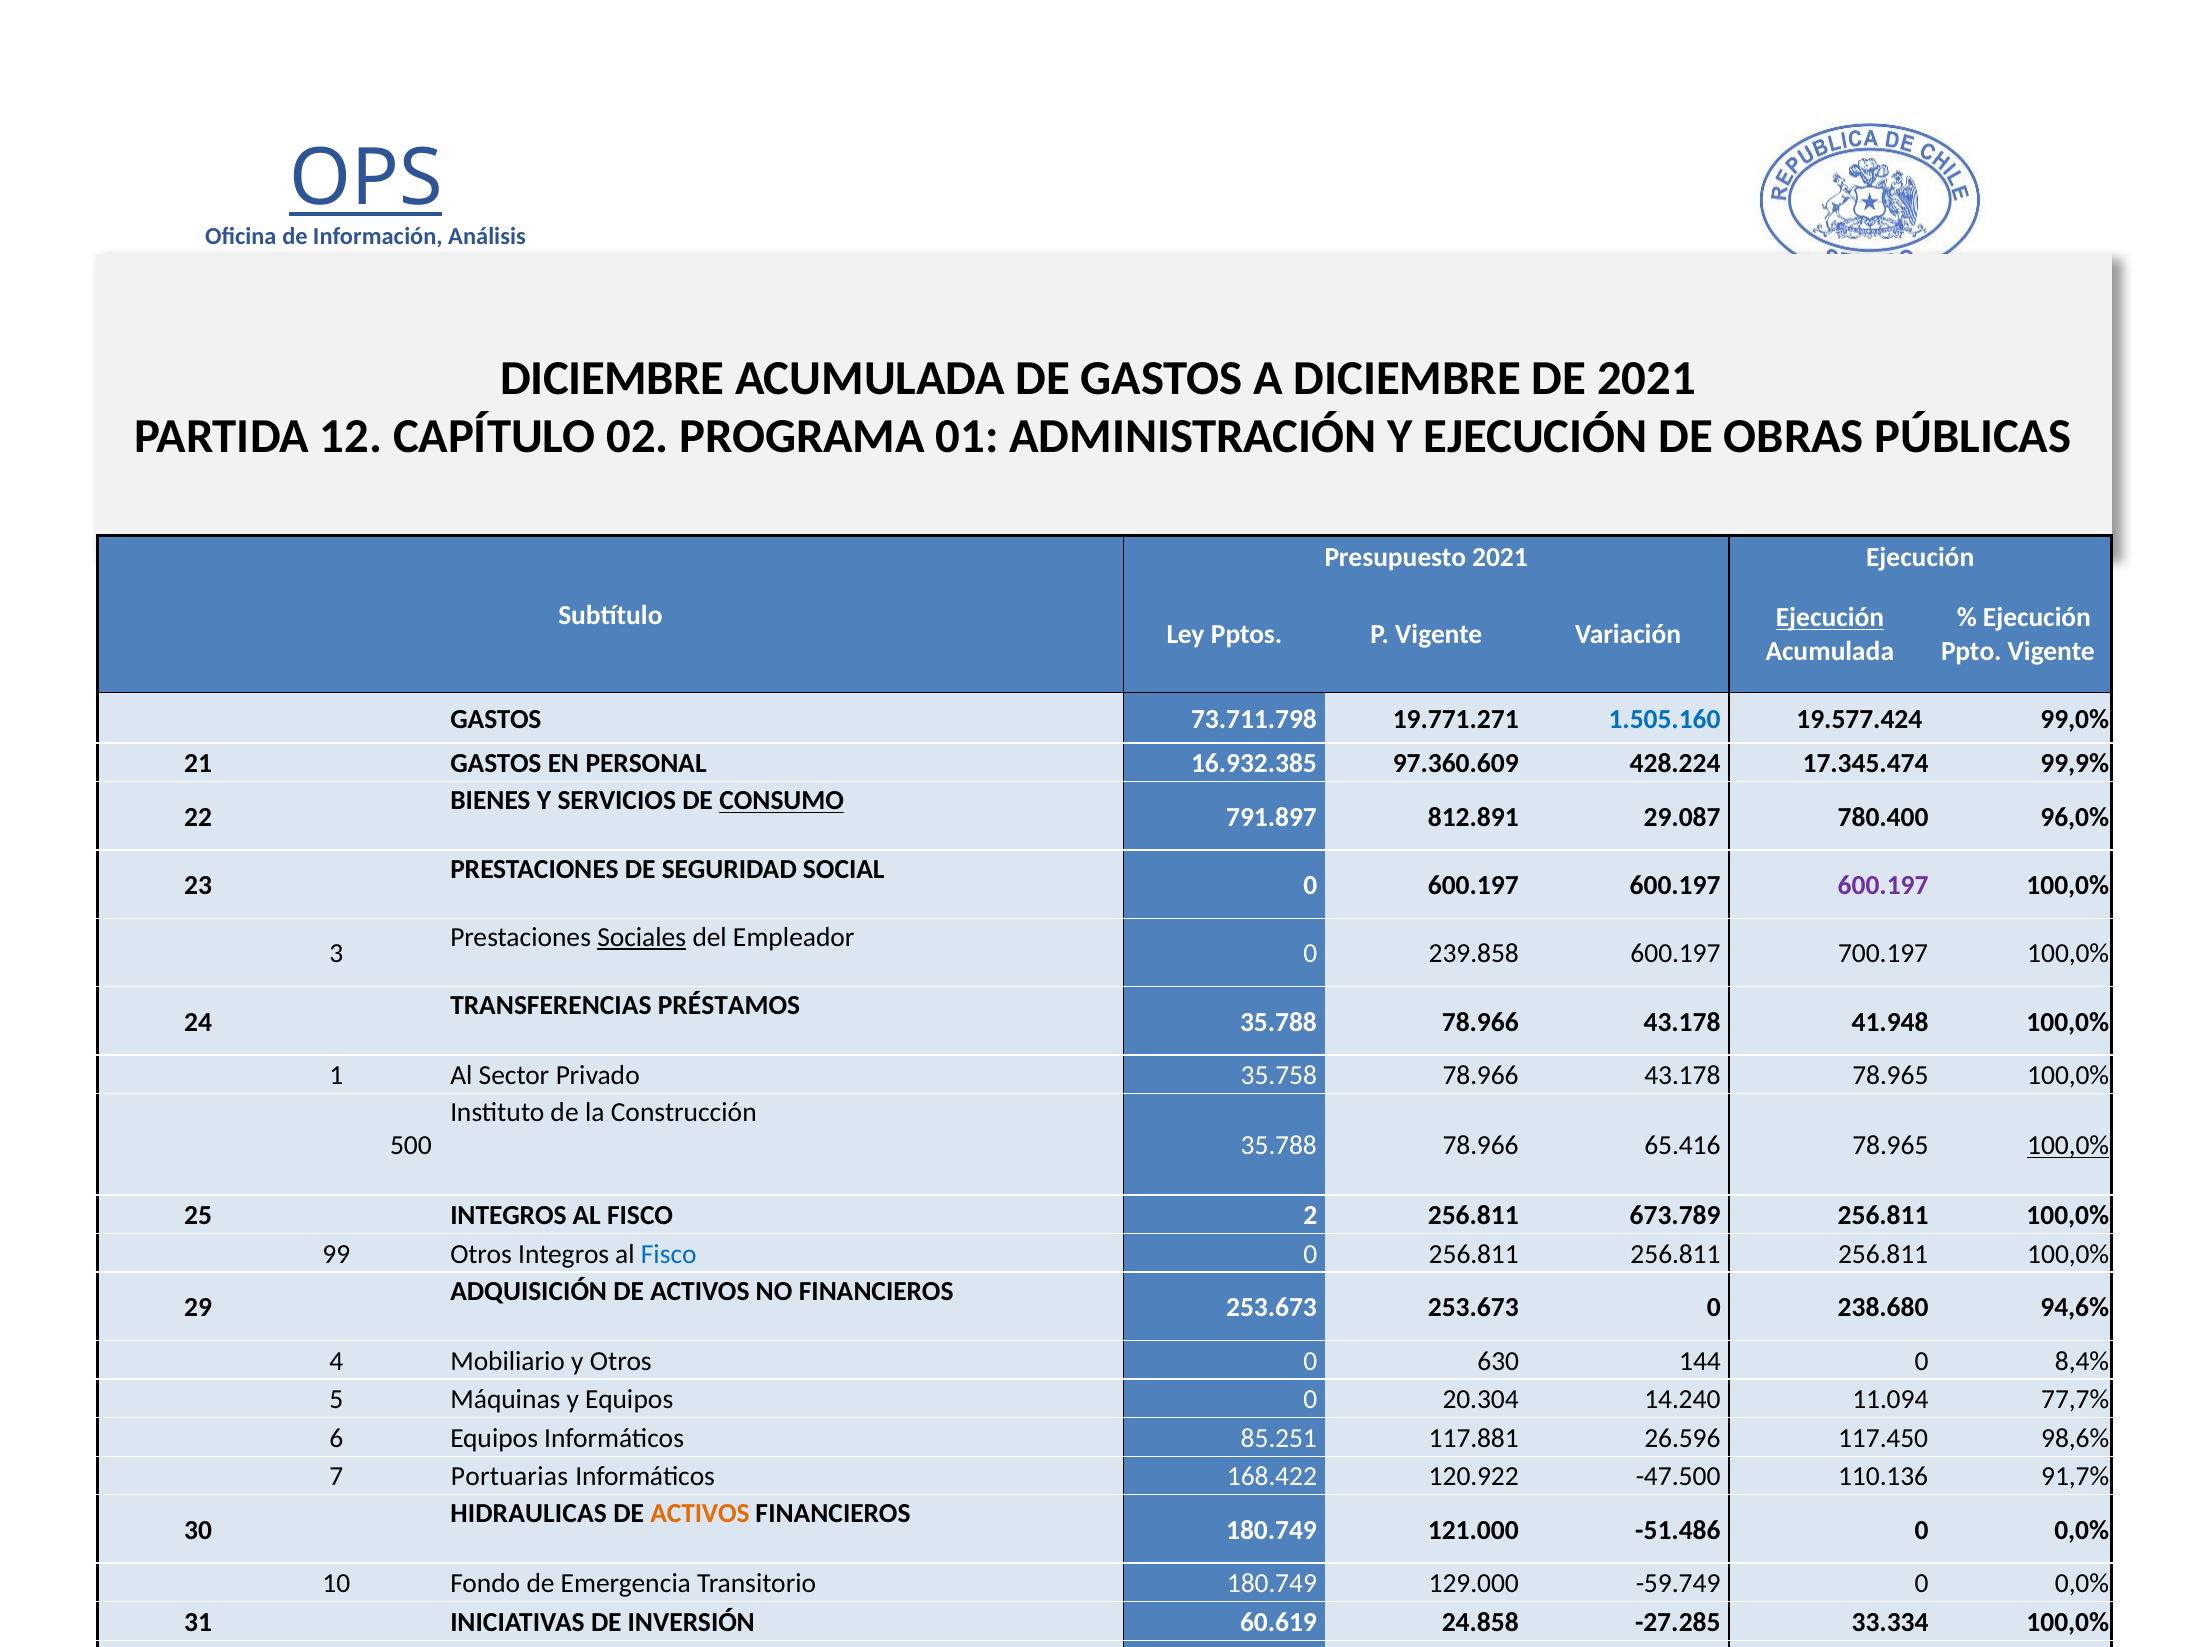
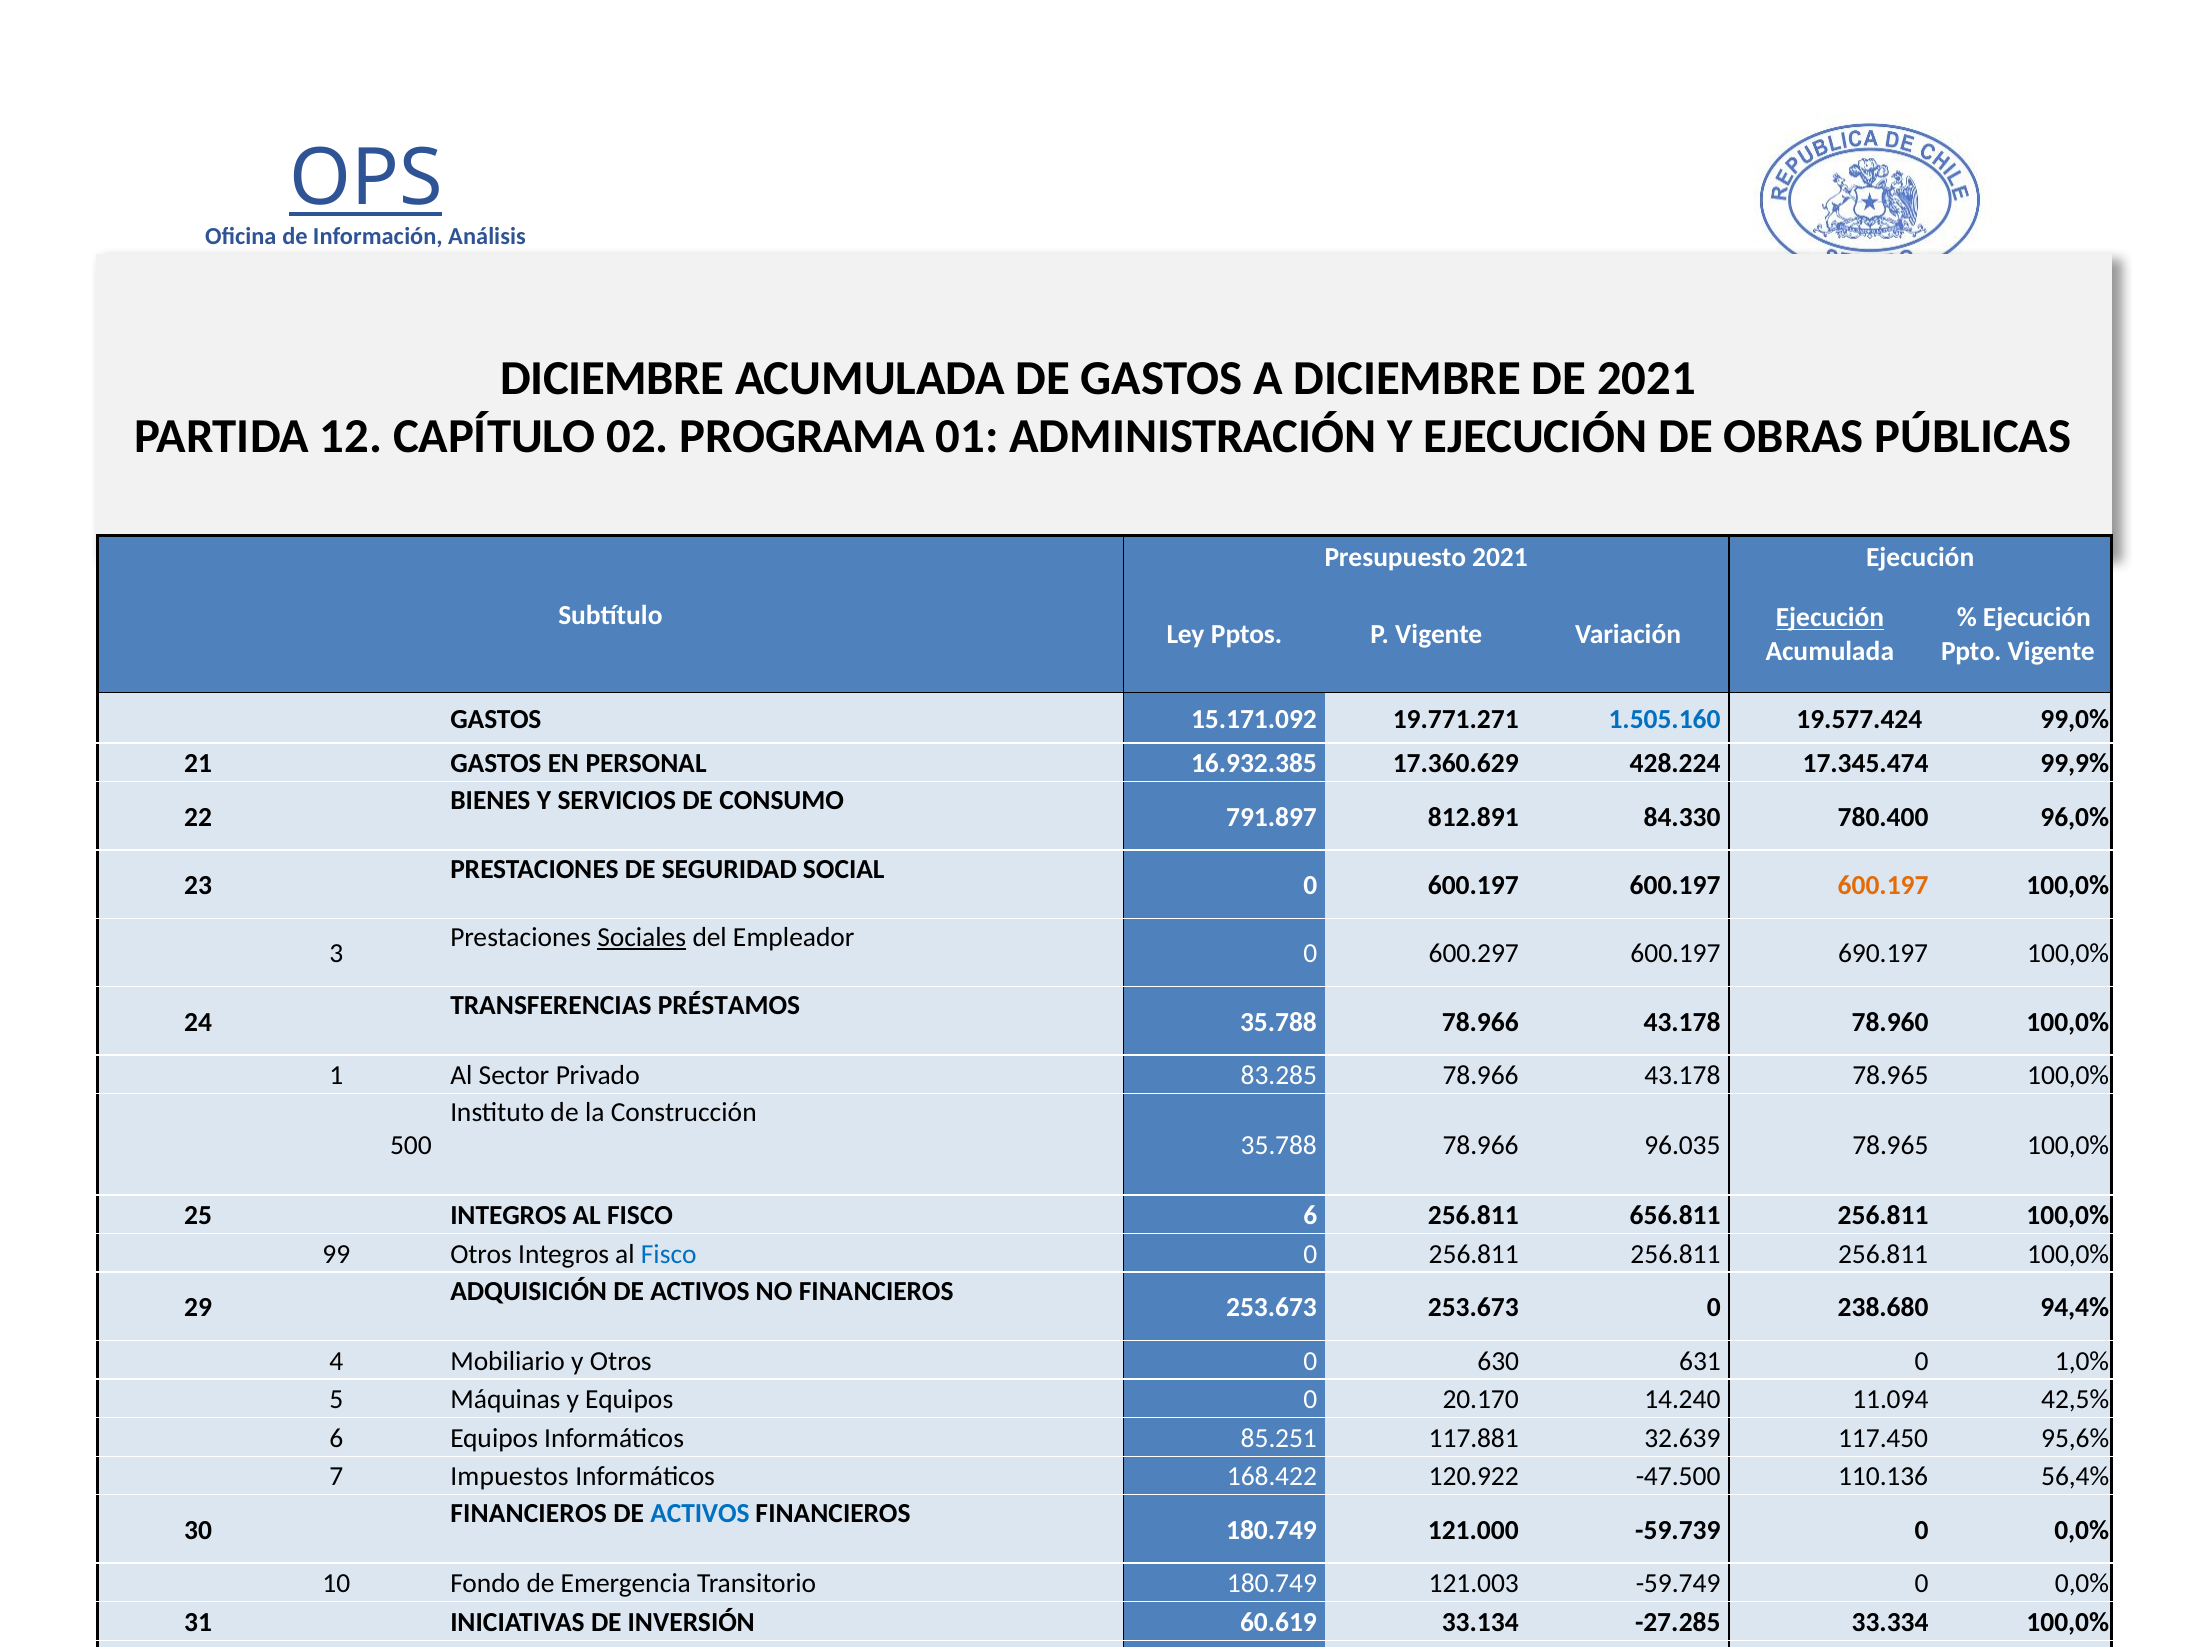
73.711.798: 73.711.798 -> 15.171.092
97.360.609: 97.360.609 -> 17.360.629
CONSUMO underline: present -> none
29.087: 29.087 -> 84.330
600.197 at (1883, 885) colour: purple -> orange
239.858: 239.858 -> 600.297
700.197: 700.197 -> 690.197
41.948: 41.948 -> 78.960
35.758: 35.758 -> 83.285
65.416: 65.416 -> 96.035
100,0% at (2068, 1146) underline: present -> none
FISCO 2: 2 -> 6
673.789: 673.789 -> 656.811
94,6%: 94,6% -> 94,4%
144: 144 -> 631
8,4%: 8,4% -> 1,0%
20.304: 20.304 -> 20.170
77,7%: 77,7% -> 42,5%
26.596: 26.596 -> 32.639
98,6%: 98,6% -> 95,6%
Portuarias: Portuarias -> Impuestos
91,7%: 91,7% -> 56,4%
HIDRAULICAS at (529, 1514): HIDRAULICAS -> FINANCIEROS
ACTIVOS at (700, 1514) colour: orange -> blue
-51.486: -51.486 -> -59.739
129.000: 129.000 -> 121.003
24.858: 24.858 -> 33.134
